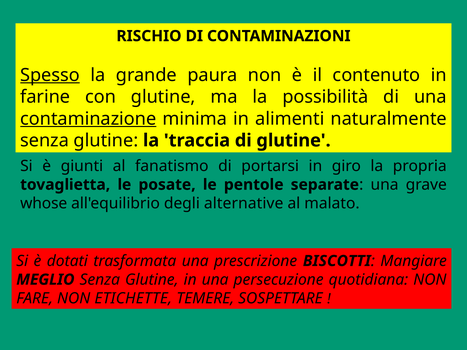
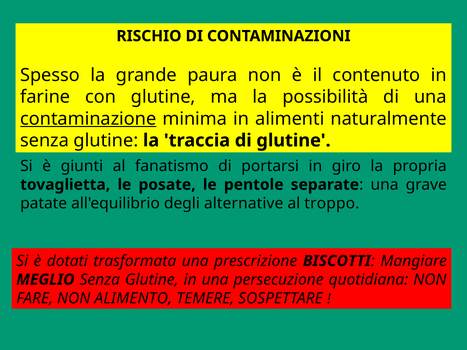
Spesso underline: present -> none
whose: whose -> patate
malato: malato -> troppo
ETICHETTE: ETICHETTE -> ALIMENTO
